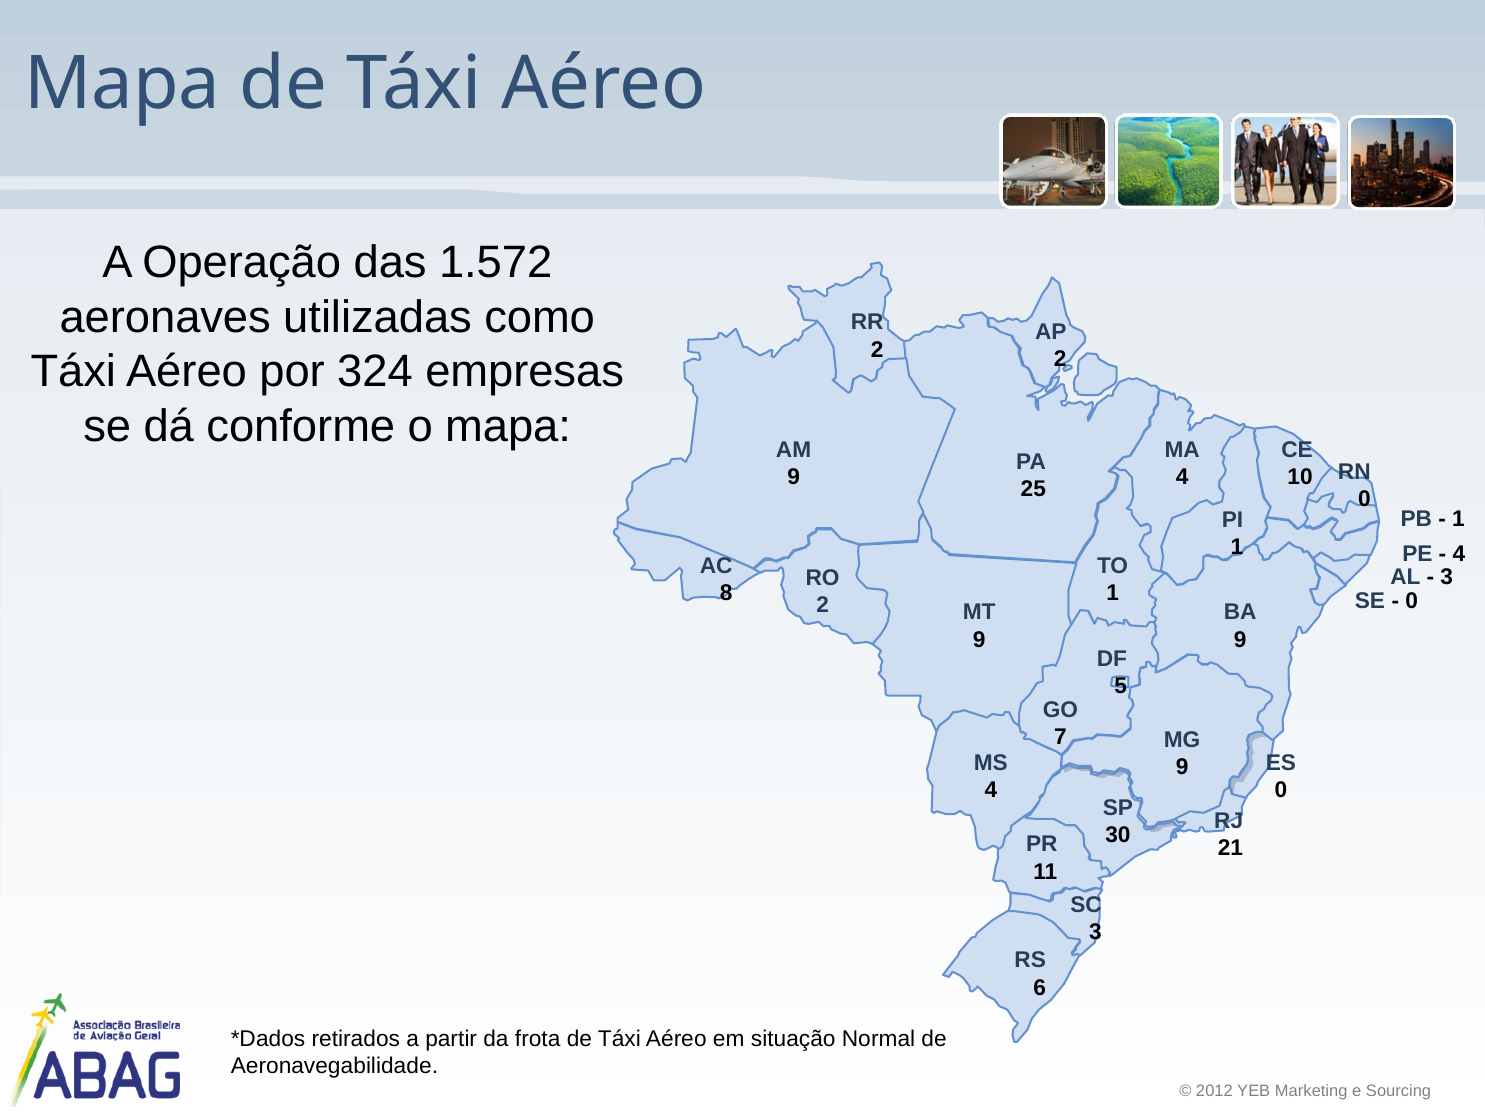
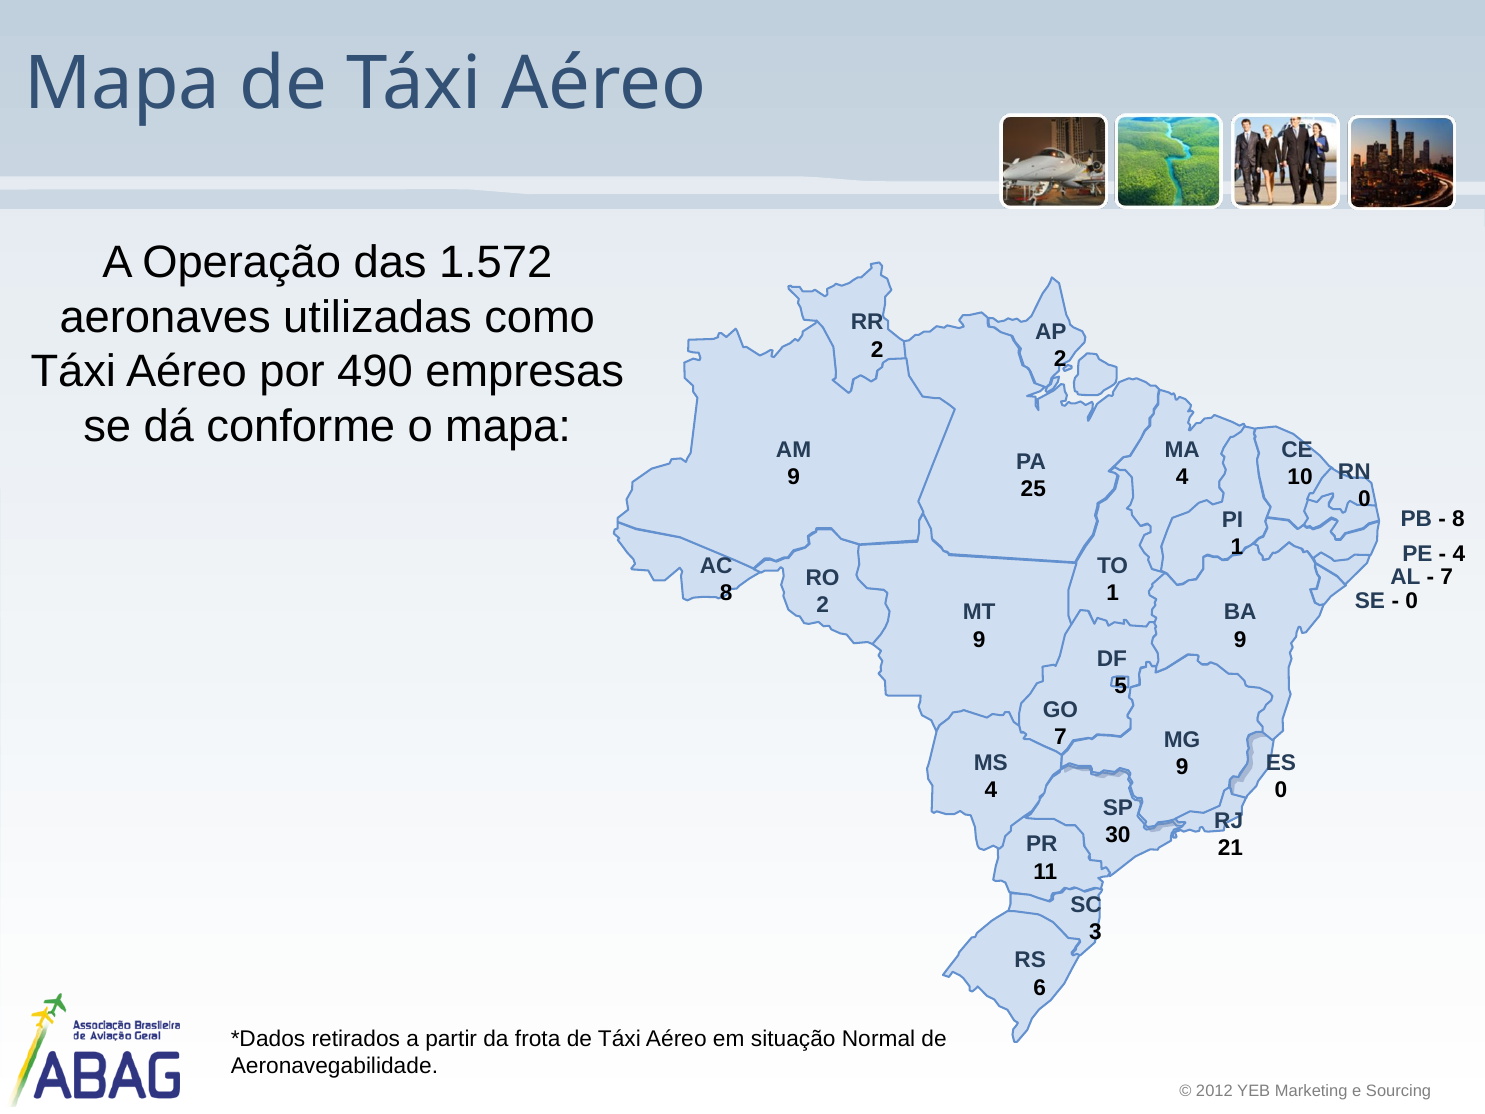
324: 324 -> 490
1 at (1458, 519): 1 -> 8
3 at (1447, 577): 3 -> 7
